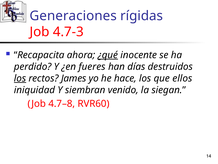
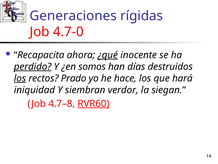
4.7-3: 4.7-3 -> 4.7-0
perdido underline: none -> present
fueres: fueres -> somos
James: James -> Prado
ellos: ellos -> hará
venido: venido -> verdor
RVR60 underline: none -> present
